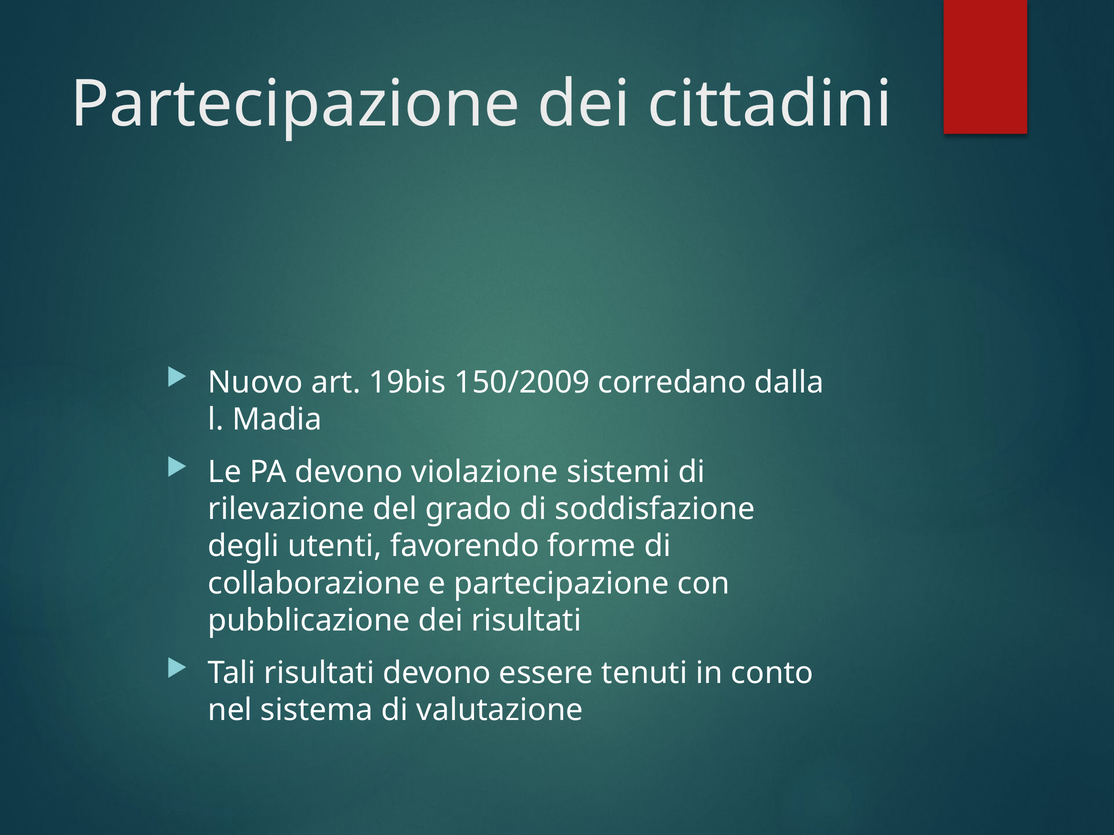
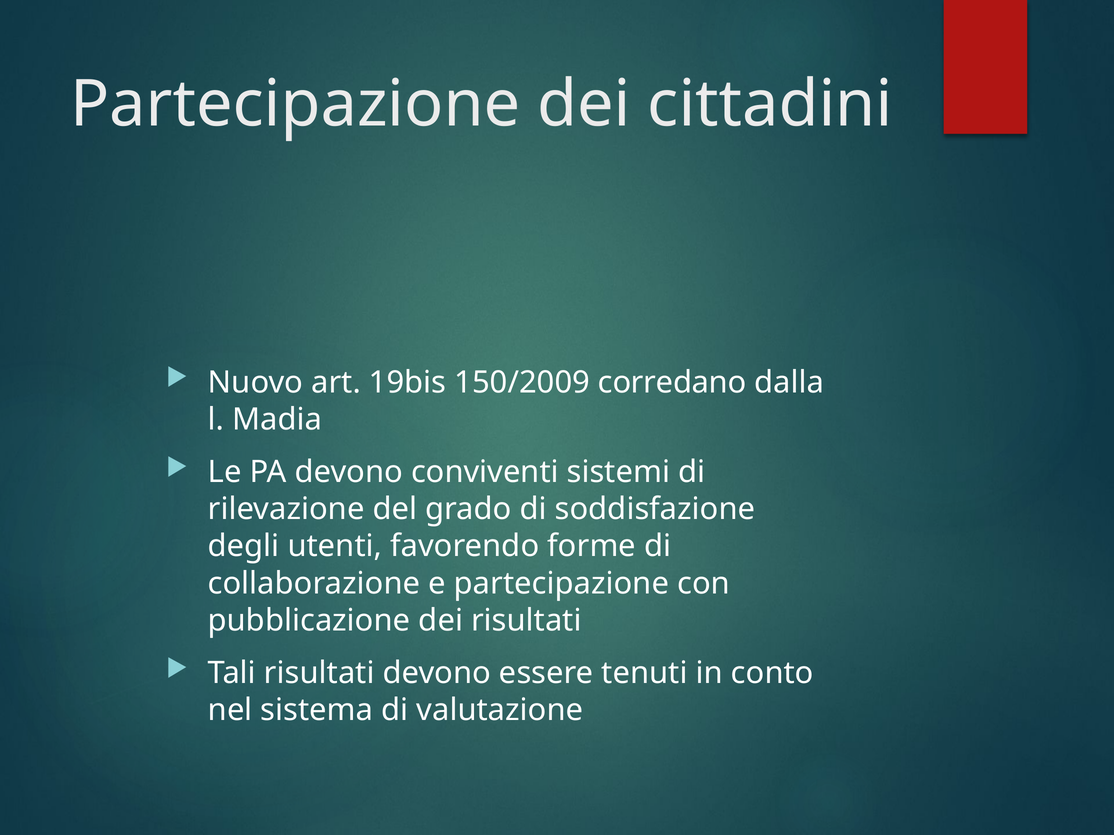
violazione: violazione -> conviventi
